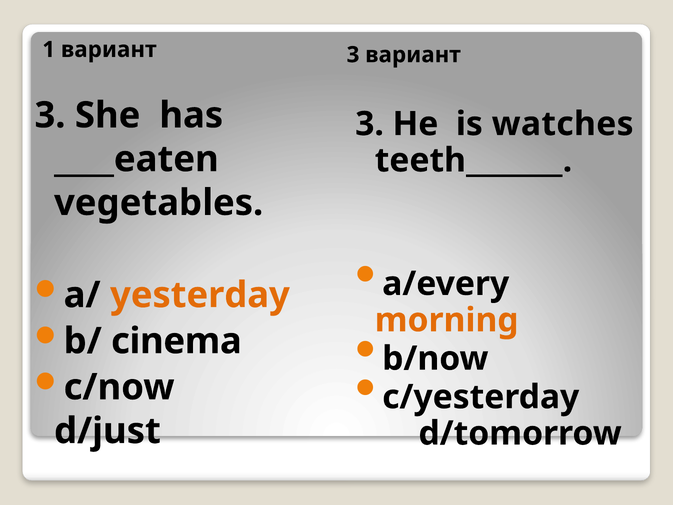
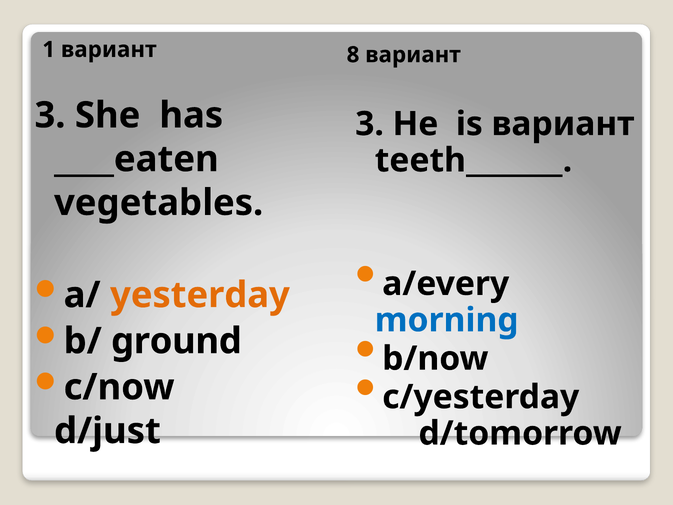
1 вариант 3: 3 -> 8
is watches: watches -> вариант
morning colour: orange -> blue
cinema: cinema -> ground
